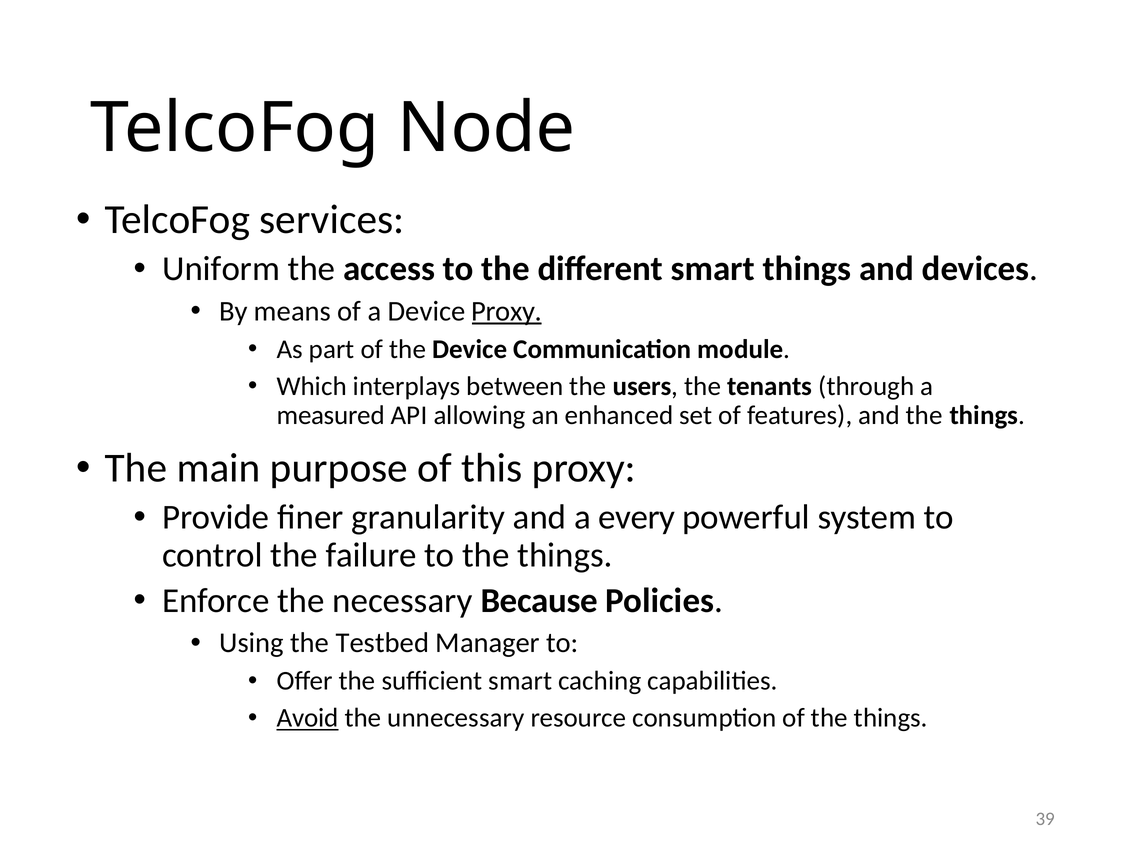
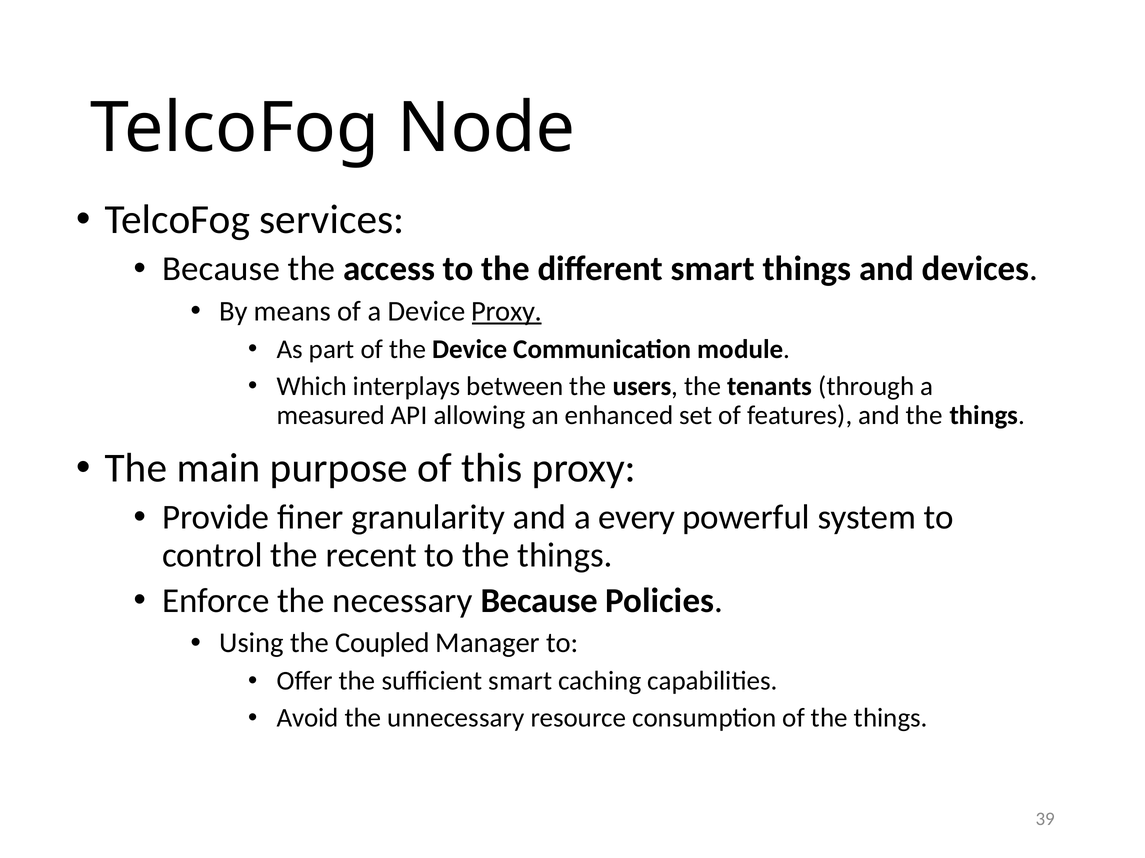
Uniform at (221, 269): Uniform -> Because
failure: failure -> recent
Testbed: Testbed -> Coupled
Avoid underline: present -> none
